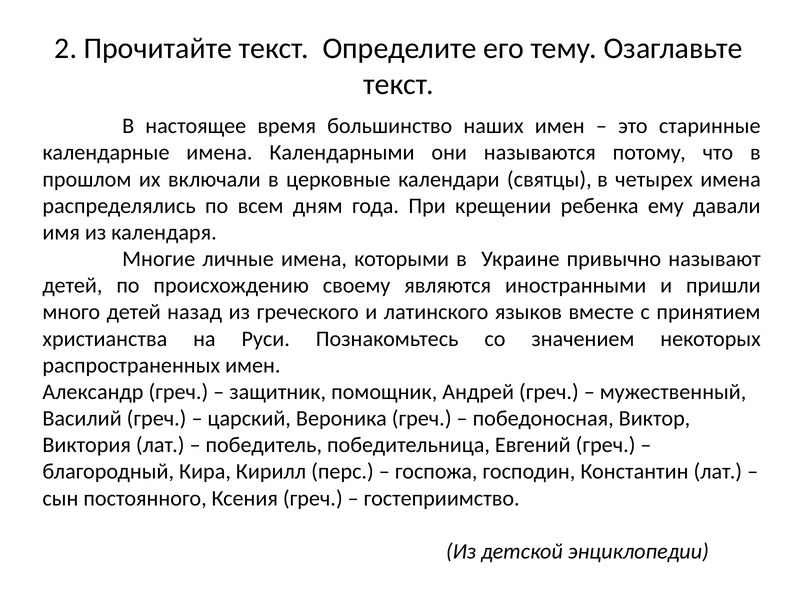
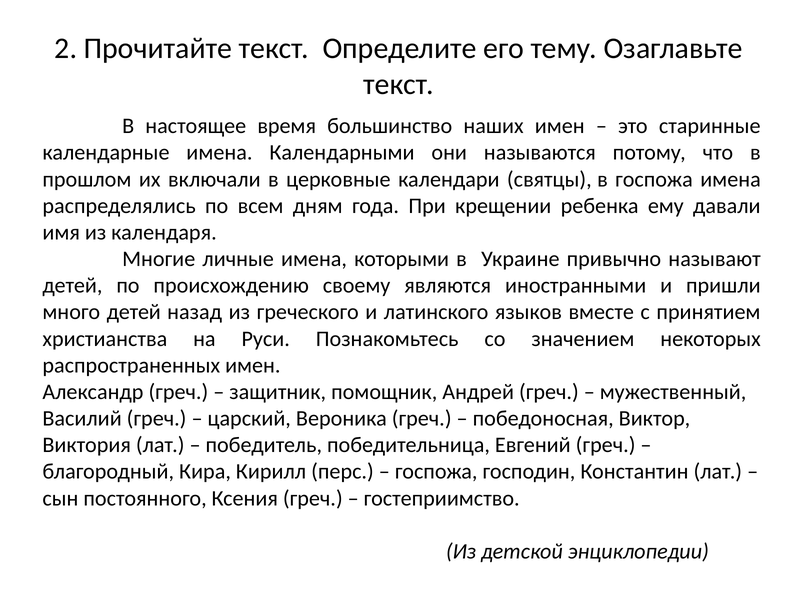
в четырех: четырех -> госпожа
